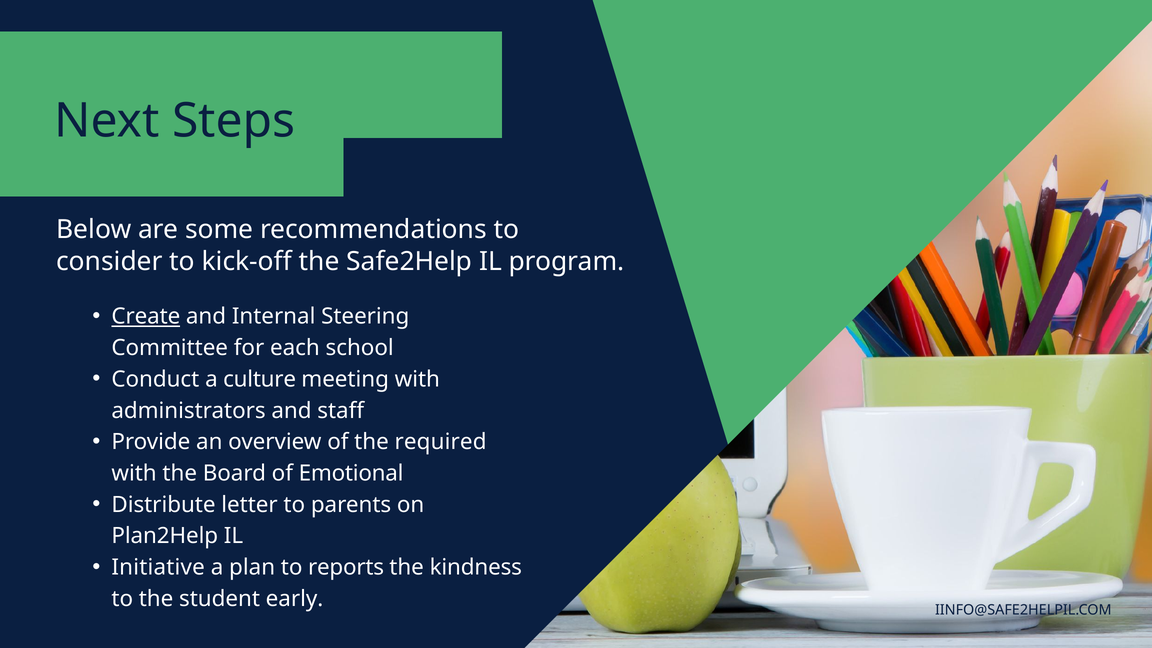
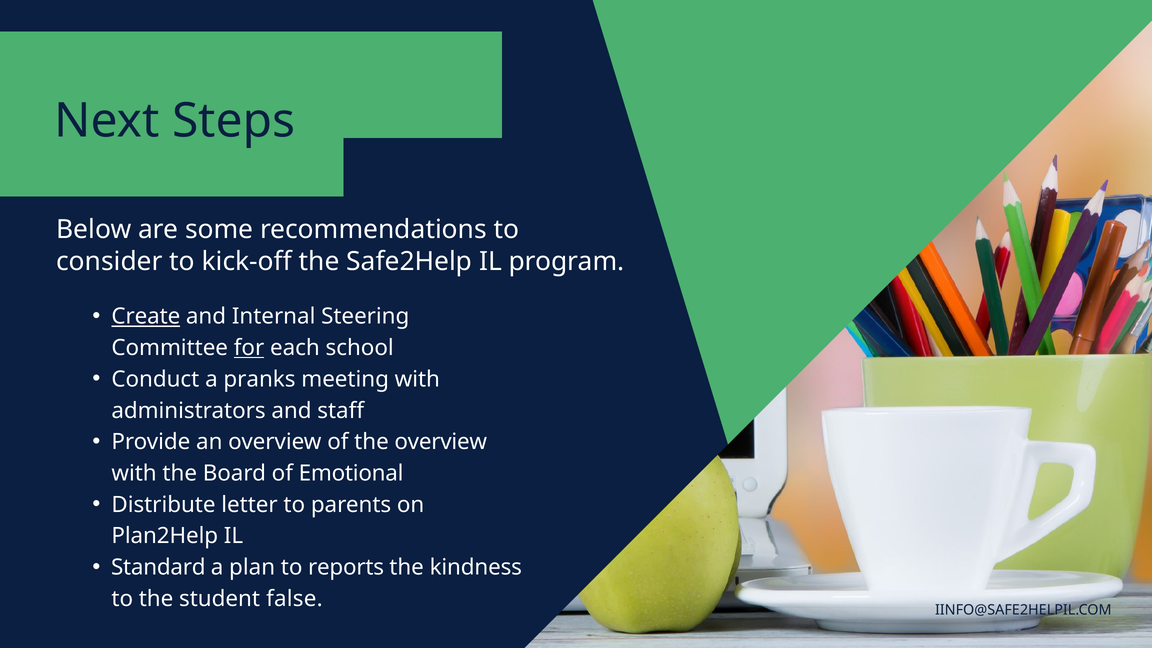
for underline: none -> present
culture: culture -> pranks
the required: required -> overview
Initiative: Initiative -> Standard
early: early -> false
